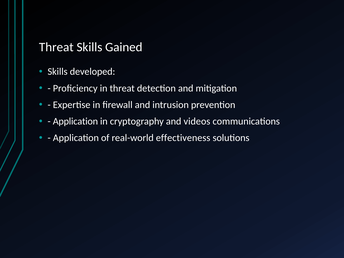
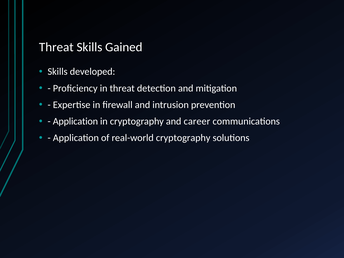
videos: videos -> career
real-world effectiveness: effectiveness -> cryptography
